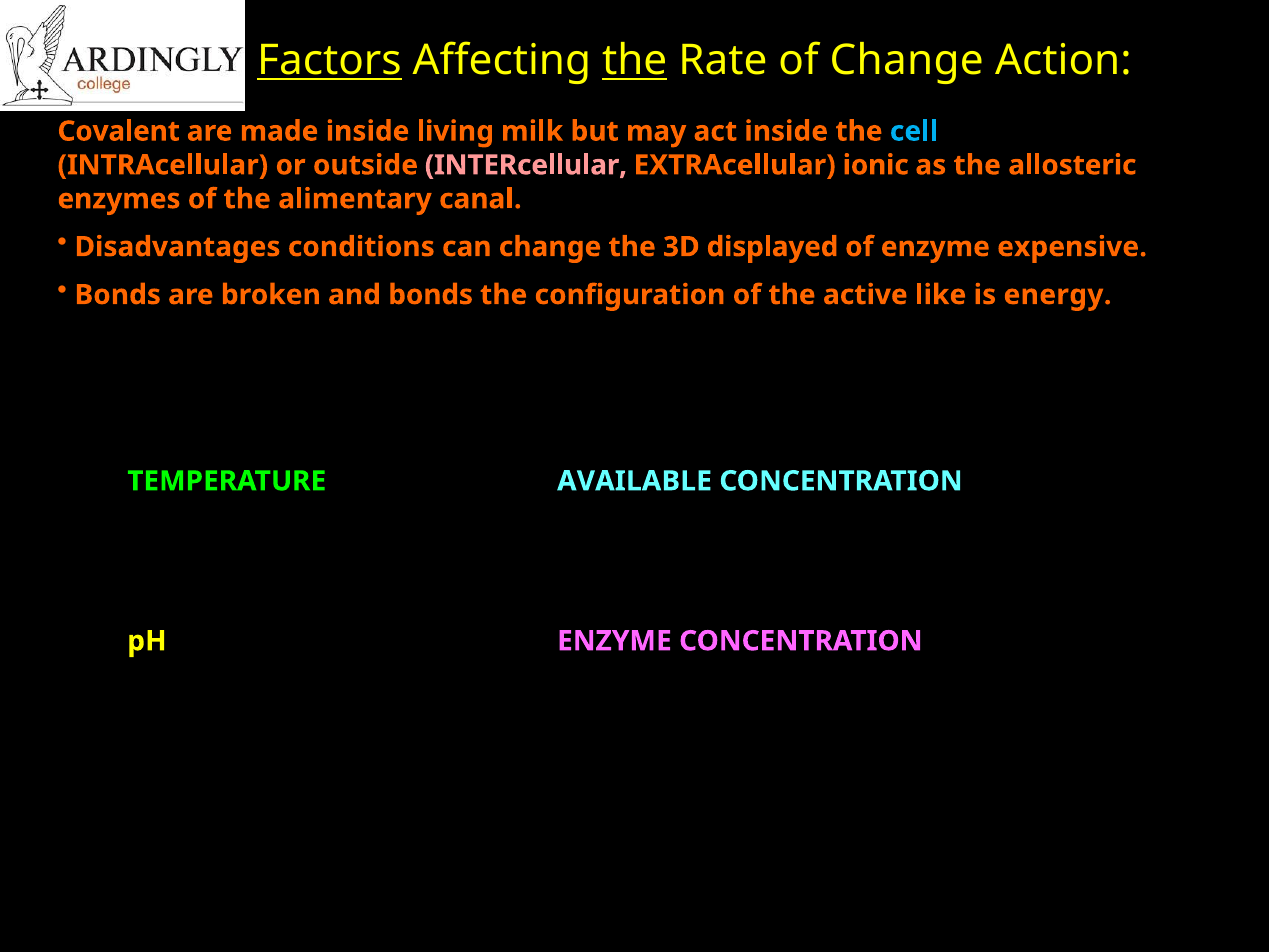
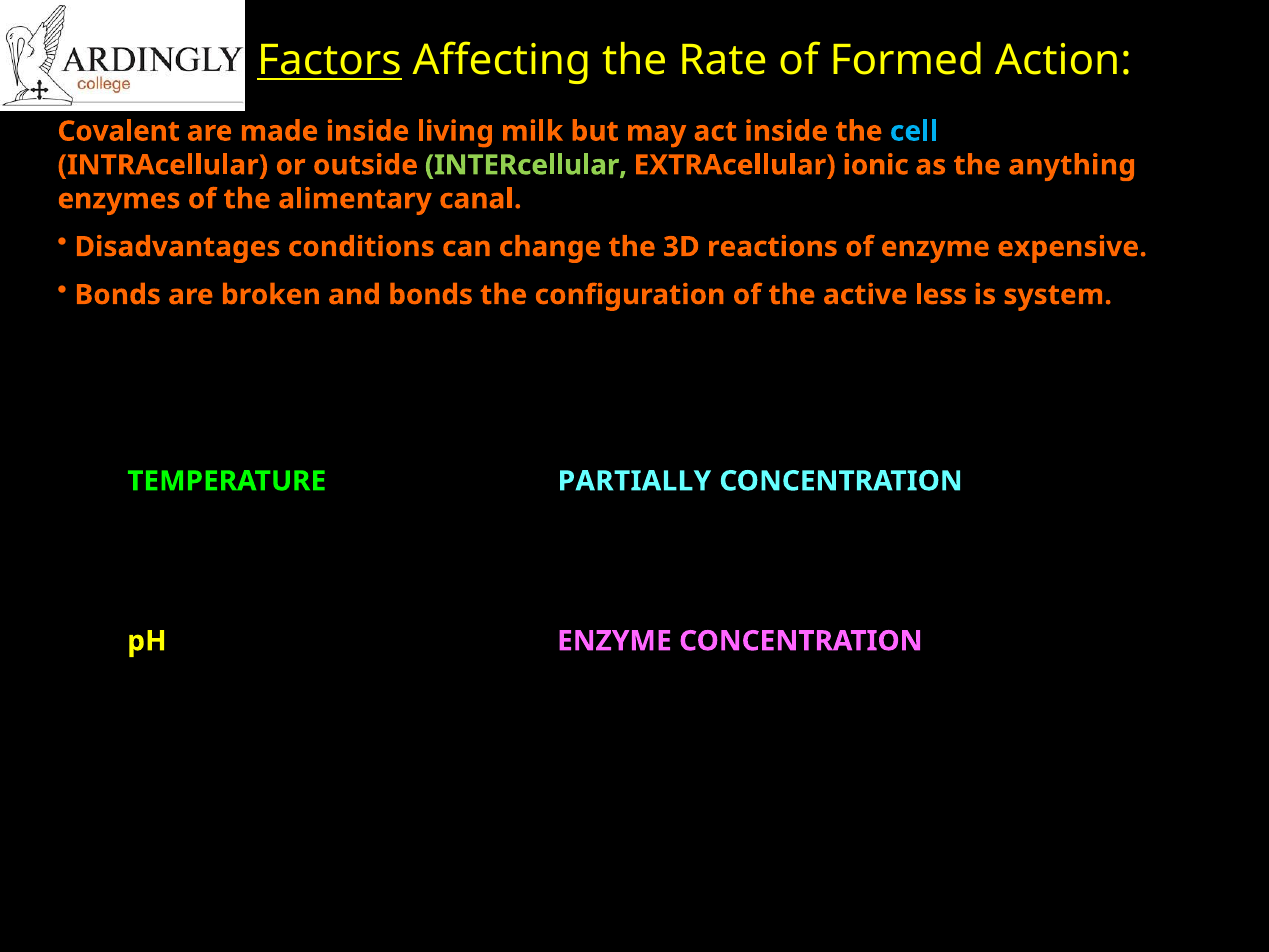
the at (635, 61) underline: present -> none
of Change: Change -> Formed
INTERcellular colour: pink -> light green
allosteric: allosteric -> anything
displayed: displayed -> reactions
like: like -> less
energy: energy -> system
AVAILABLE: AVAILABLE -> PARTIALLY
